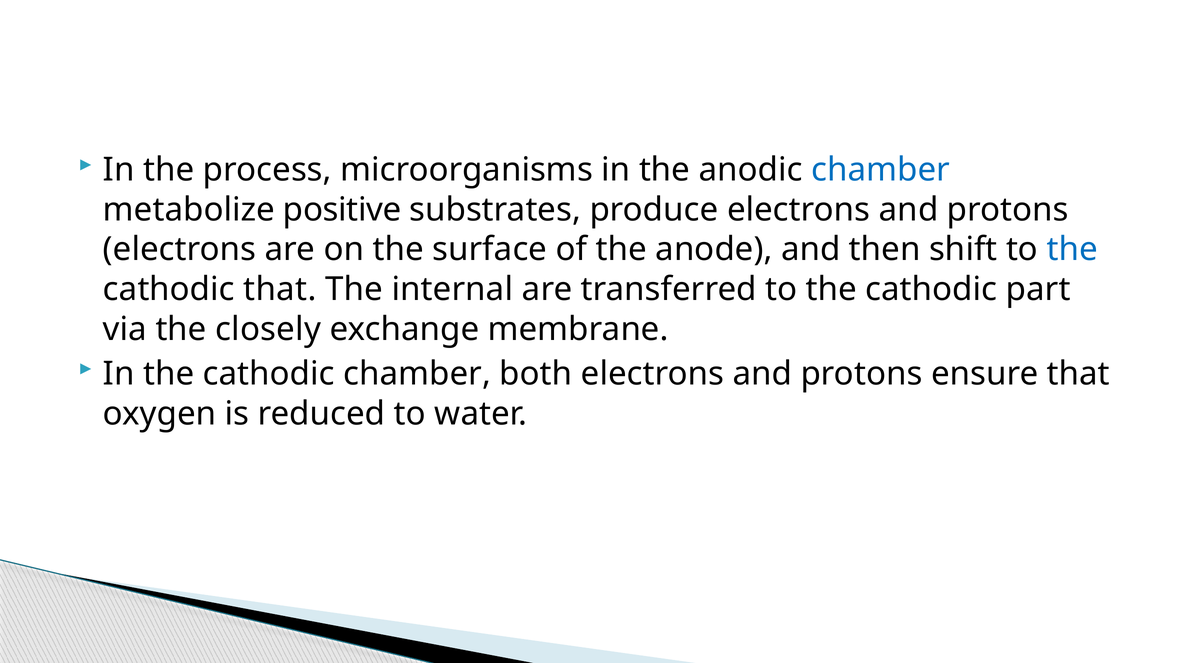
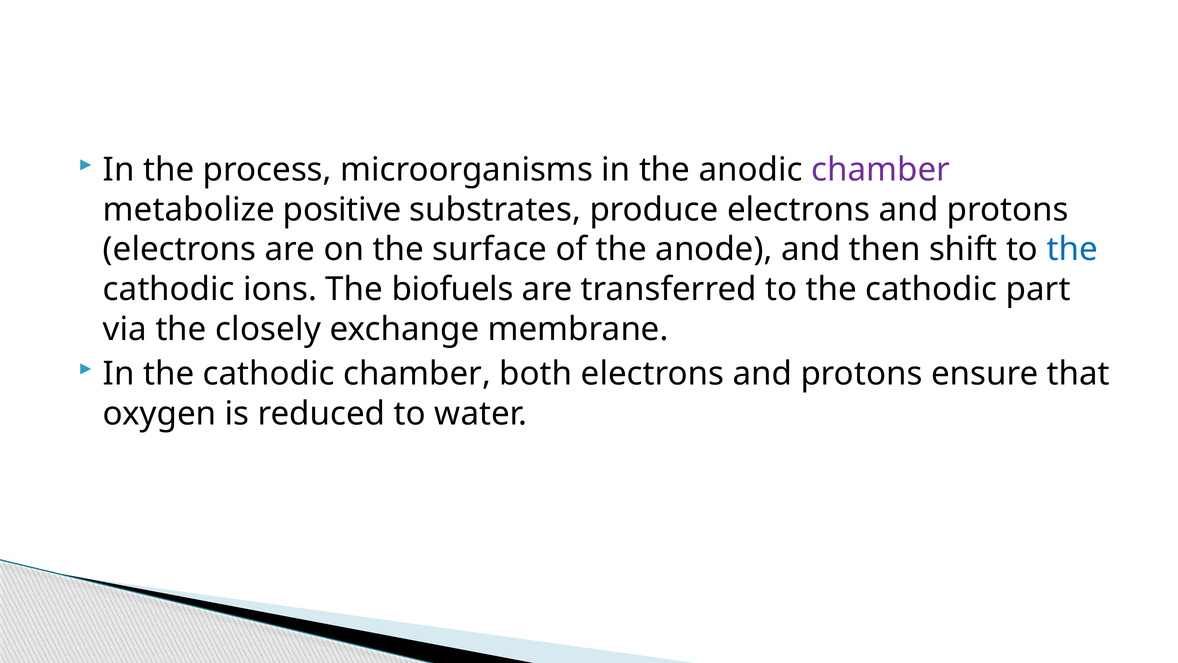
chamber at (881, 170) colour: blue -> purple
cathodic that: that -> ions
internal: internal -> biofuels
